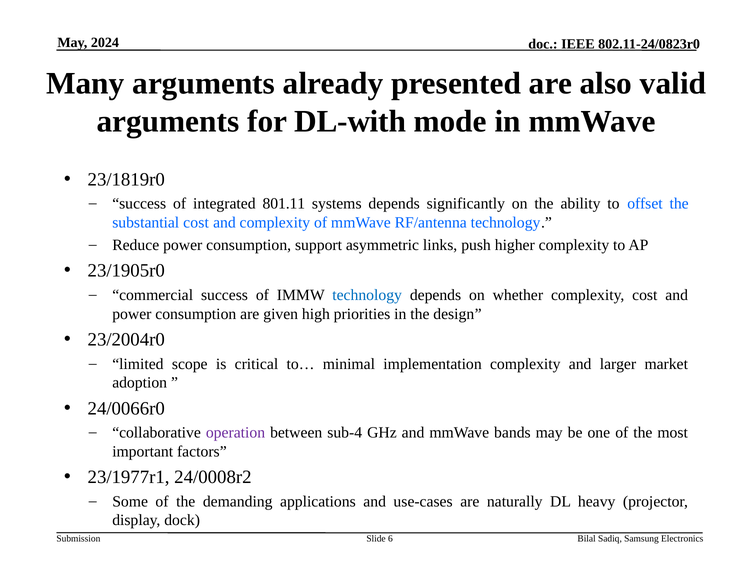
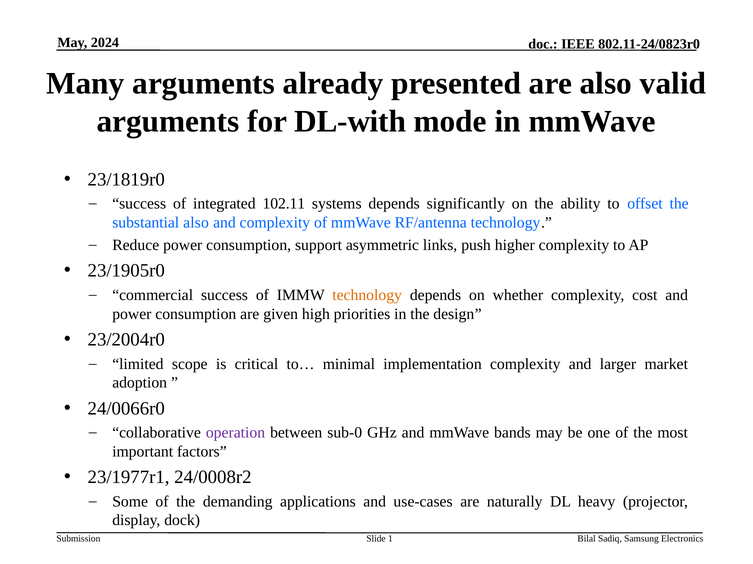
801.11: 801.11 -> 102.11
substantial cost: cost -> also
technology at (367, 296) colour: blue -> orange
sub-4: sub-4 -> sub-0
6: 6 -> 1
